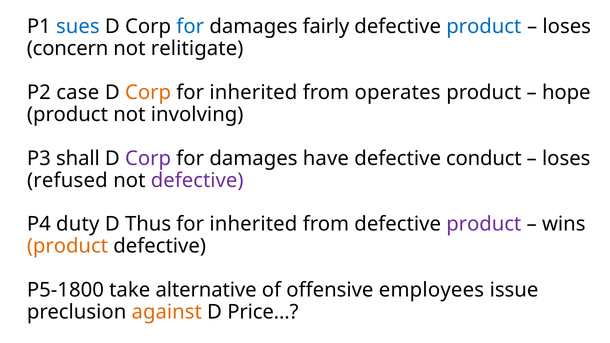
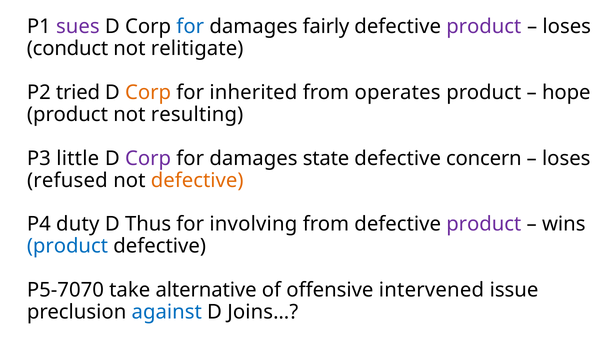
sues colour: blue -> purple
product at (484, 27) colour: blue -> purple
concern: concern -> conduct
case: case -> tried
involving: involving -> resulting
shall: shall -> little
have: have -> state
conduct: conduct -> concern
defective at (197, 180) colour: purple -> orange
inherited at (253, 224): inherited -> involving
product at (67, 246) colour: orange -> blue
P5-1800: P5-1800 -> P5-7070
employees: employees -> intervened
against colour: orange -> blue
Price…: Price… -> Joins…
